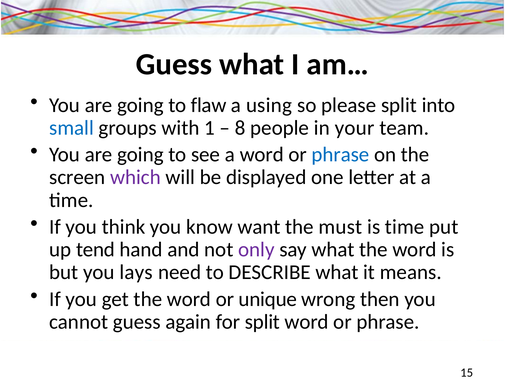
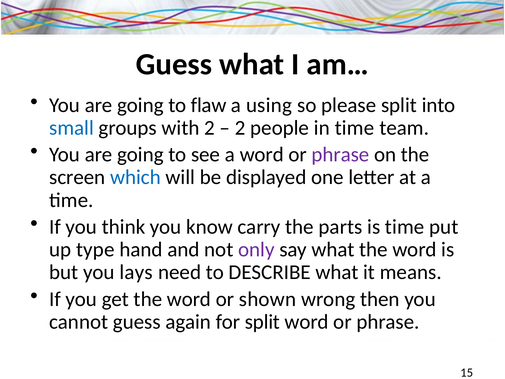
with 1: 1 -> 2
8 at (240, 128): 8 -> 2
in your: your -> time
phrase at (340, 154) colour: blue -> purple
which colour: purple -> blue
want: want -> carry
must: must -> parts
tend: tend -> type
unique: unique -> shown
